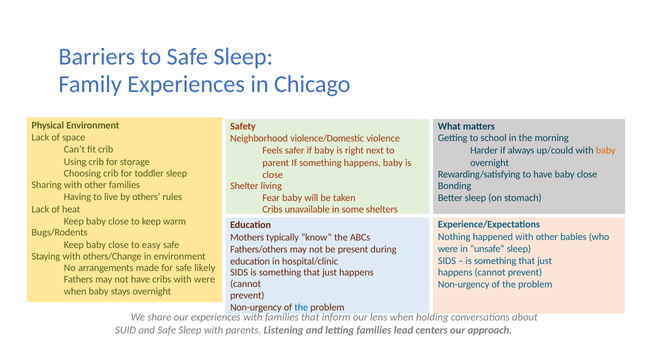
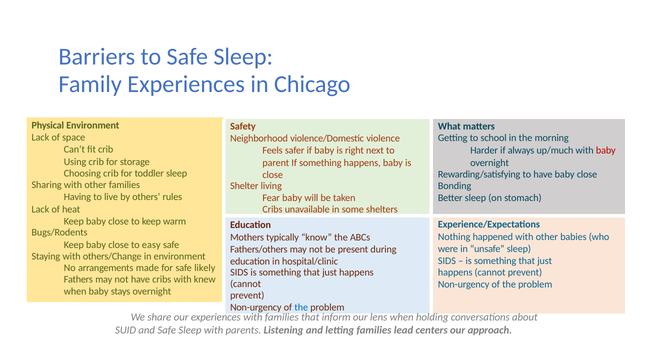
up/could: up/could -> up/much
baby at (606, 150) colour: orange -> red
with were: were -> knew
